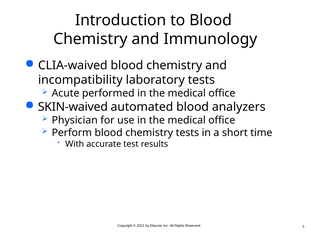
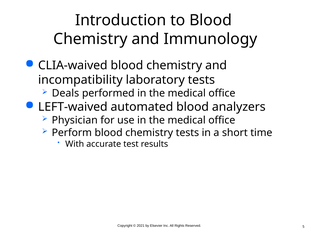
Acute: Acute -> Deals
SKIN-waived: SKIN-waived -> LEFT-waived
